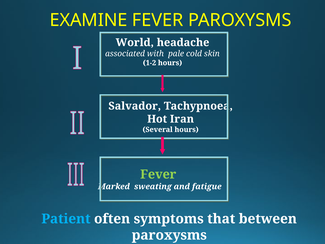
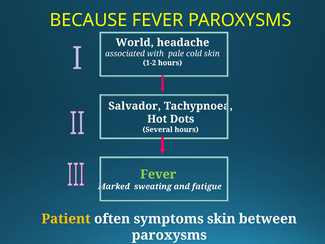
EXAMINE: EXAMINE -> BECAUSE
Iran: Iran -> Dots
Patient colour: light blue -> yellow
symptoms that: that -> skin
